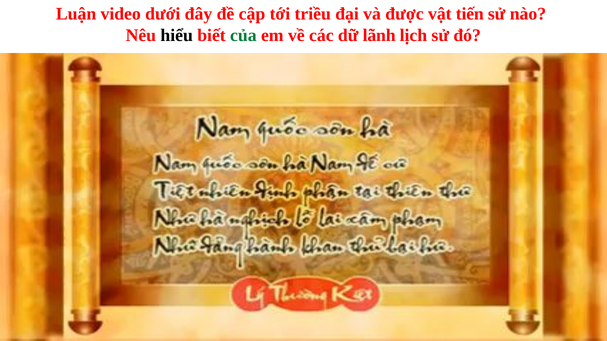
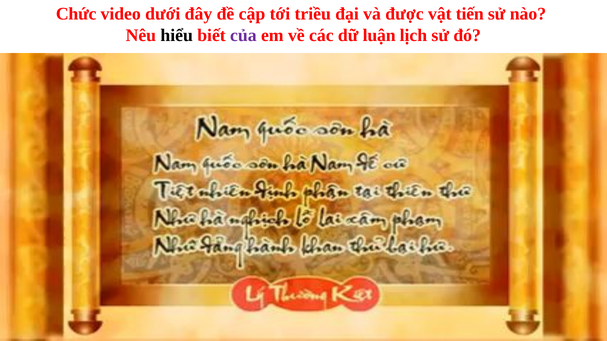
Luận: Luận -> Chức
của colour: green -> purple
lãnh: lãnh -> luận
